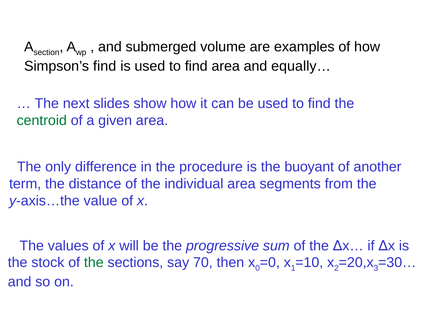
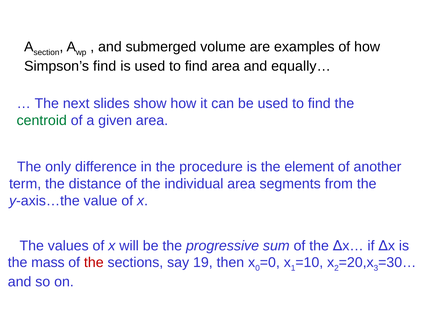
buoyant: buoyant -> element
stock: stock -> mass
the at (94, 263) colour: green -> red
70: 70 -> 19
